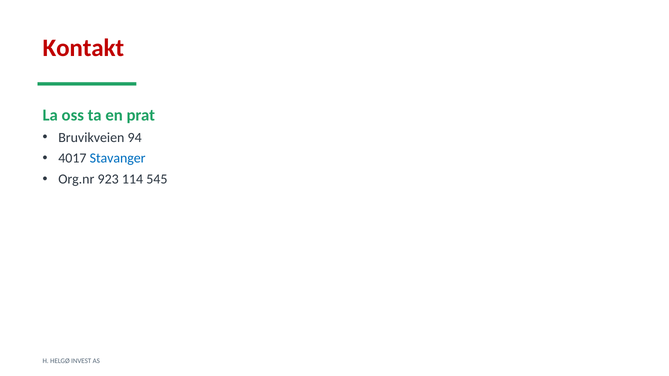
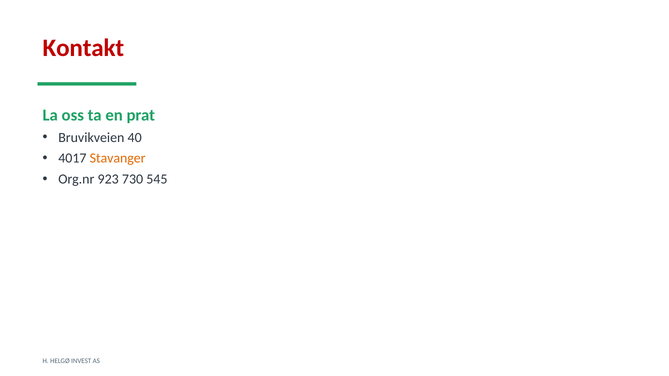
94: 94 -> 40
Stavanger colour: blue -> orange
114: 114 -> 730
